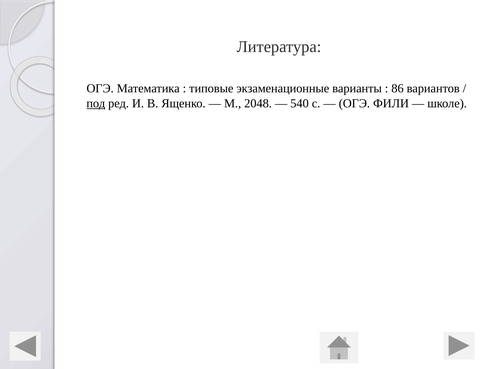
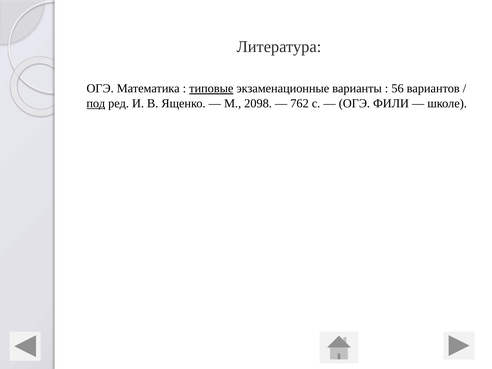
типовые underline: none -> present
86: 86 -> 56
2048: 2048 -> 2098
540: 540 -> 762
